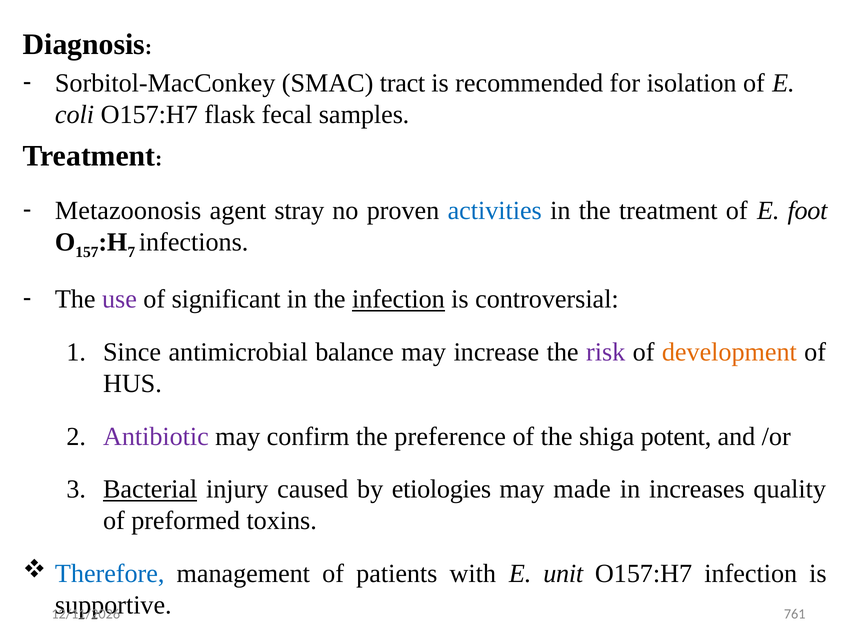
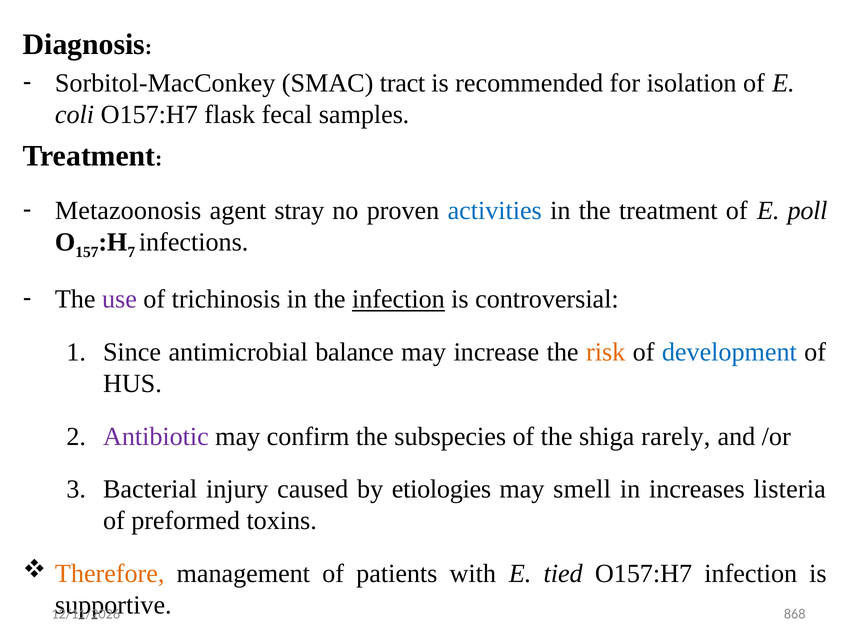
foot: foot -> poll
significant: significant -> trichinosis
risk colour: purple -> orange
development colour: orange -> blue
preference: preference -> subspecies
potent: potent -> rarely
Bacterial underline: present -> none
made: made -> smell
quality: quality -> listeria
Therefore colour: blue -> orange
unit: unit -> tied
761: 761 -> 868
